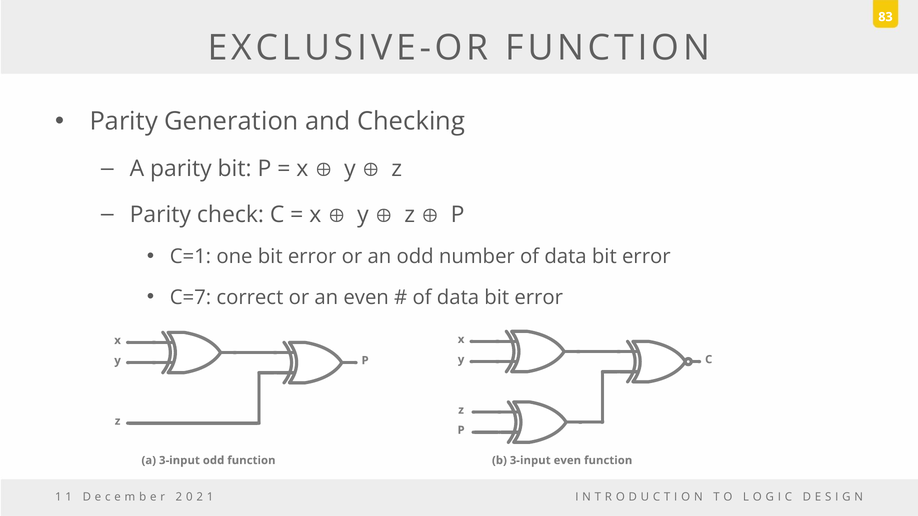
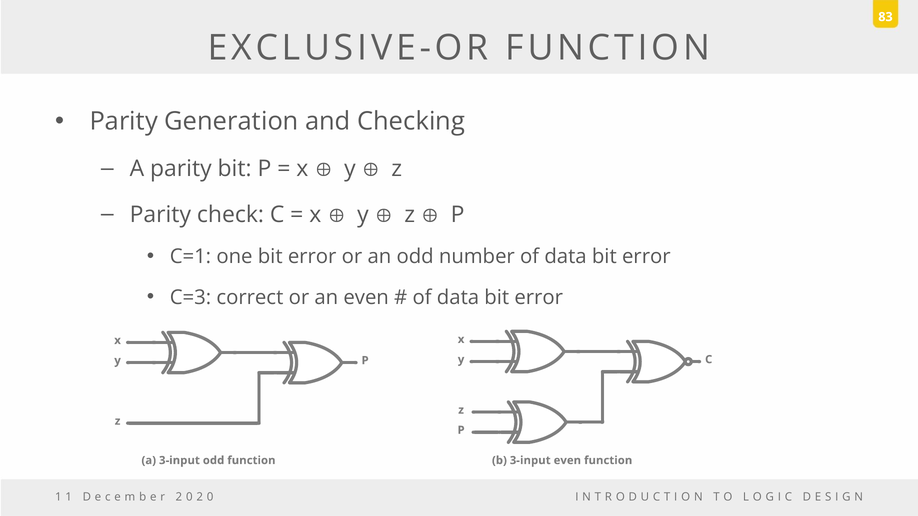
C=7: C=7 -> C=3
1 at (210, 497): 1 -> 0
